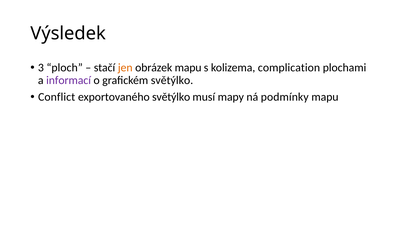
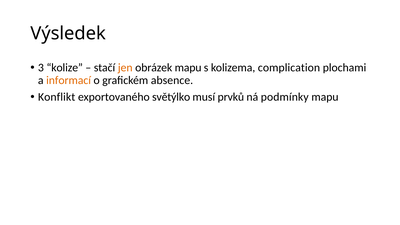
ploch: ploch -> kolize
informací colour: purple -> orange
grafickém světýlko: světýlko -> absence
Conflict: Conflict -> Konflikt
mapy: mapy -> prvků
